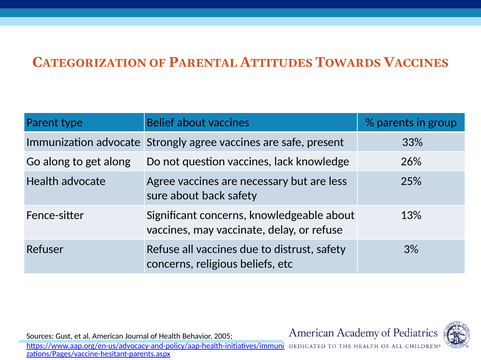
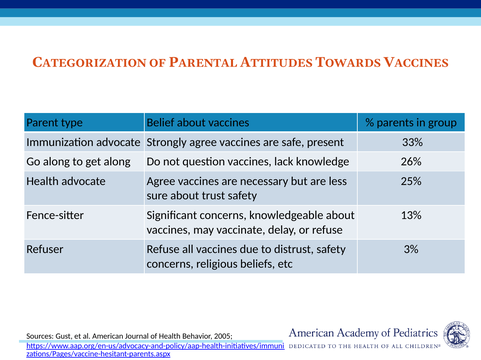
back: back -> trust
